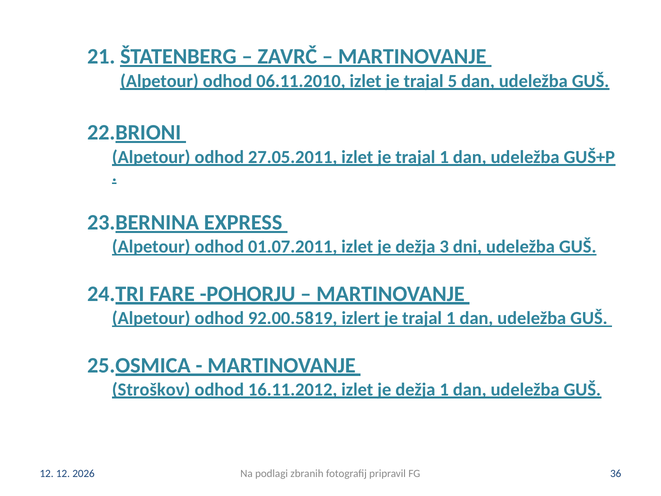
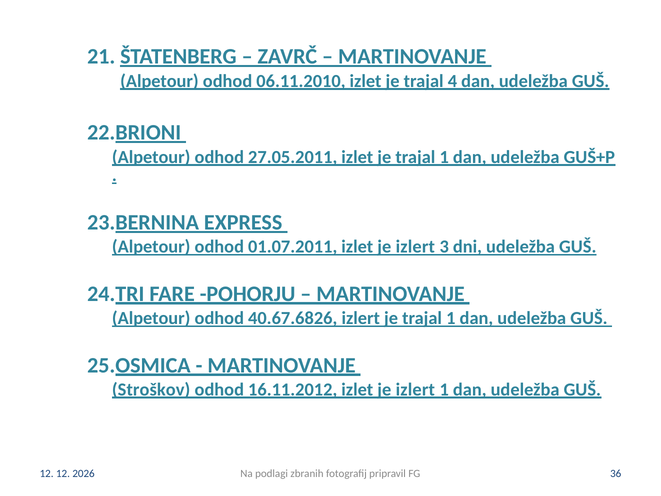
5: 5 -> 4
01.07.2011 izlet je dežja: dežja -> izlert
92.00.5819: 92.00.5819 -> 40.67.6826
16.11.2012 izlet je dežja: dežja -> izlert
